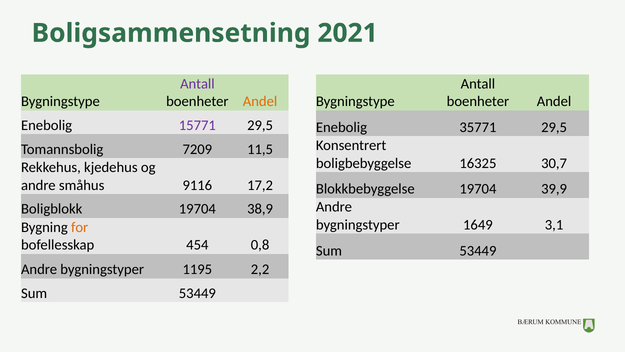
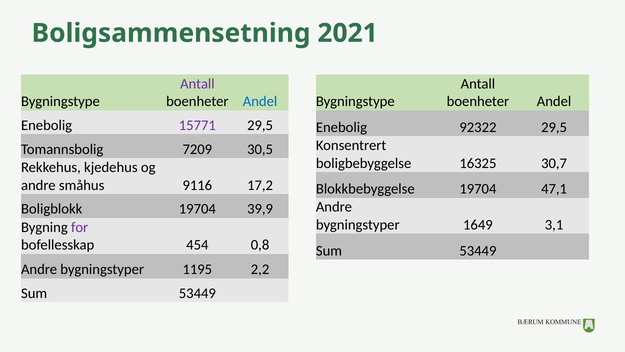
Andel at (260, 101) colour: orange -> blue
35771: 35771 -> 92322
11,5: 11,5 -> 30,5
39,9: 39,9 -> 47,1
38,9: 38,9 -> 39,9
for colour: orange -> purple
